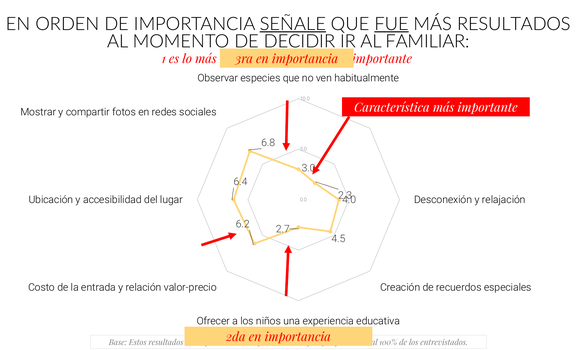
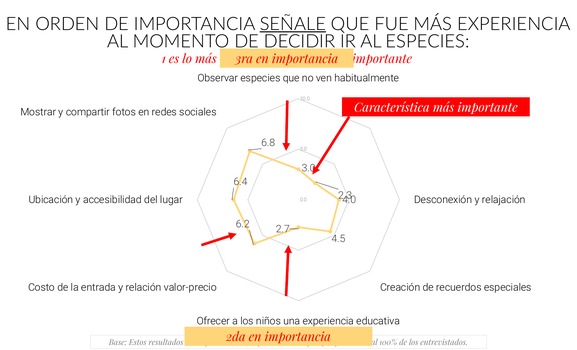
FUE underline: present -> none
MÁS RESULTADOS: RESULTADOS -> EXPERIENCIA
AL FAMILIAR: FAMILIAR -> ESPECIES
